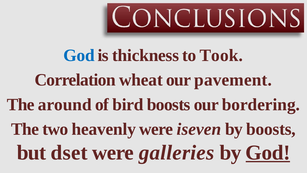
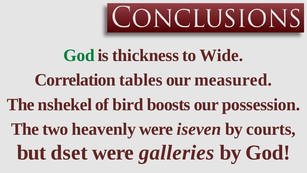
God at (79, 55) colour: blue -> green
Took: Took -> Wide
wheat: wheat -> tables
pavement: pavement -> measured
around: around -> nshekel
bordering: bordering -> possession
by boosts: boosts -> courts
God at (268, 152) underline: present -> none
